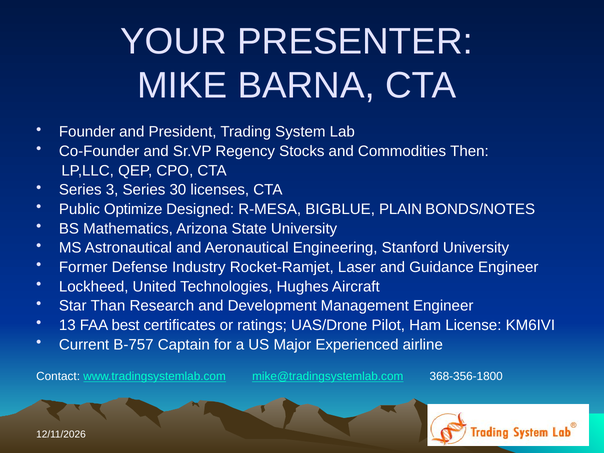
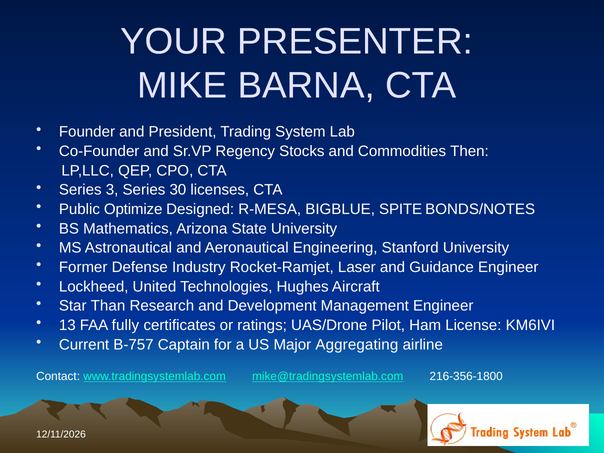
PLAIN: PLAIN -> SPITE
best: best -> fully
Experienced: Experienced -> Aggregating
368-356-1800: 368-356-1800 -> 216-356-1800
